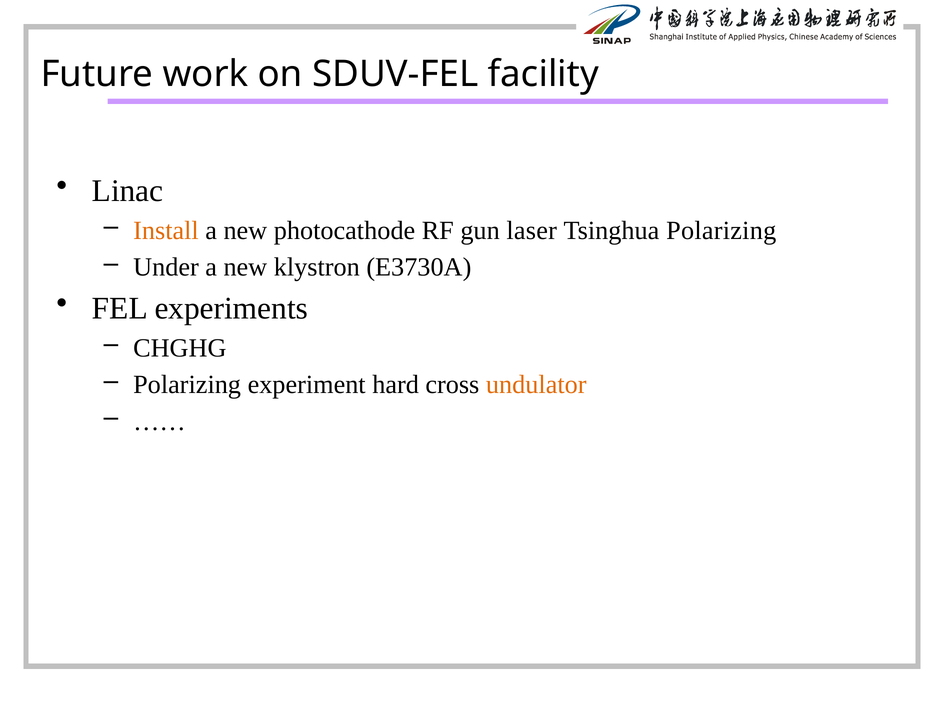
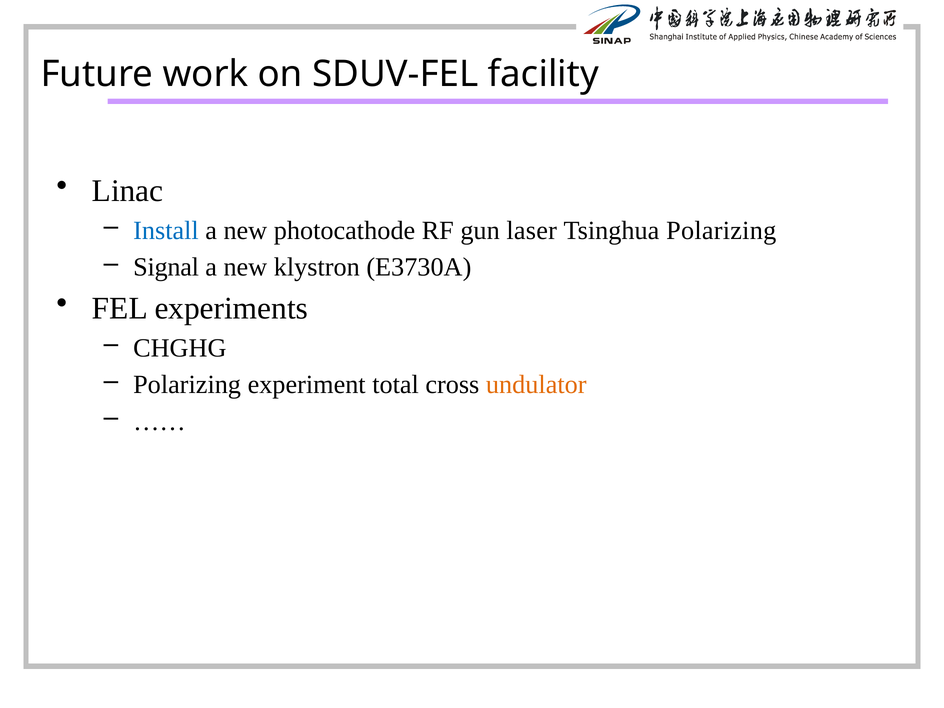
Install colour: orange -> blue
Under: Under -> Signal
hard: hard -> total
